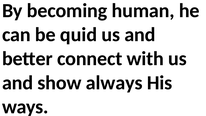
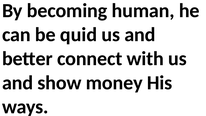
always: always -> money
